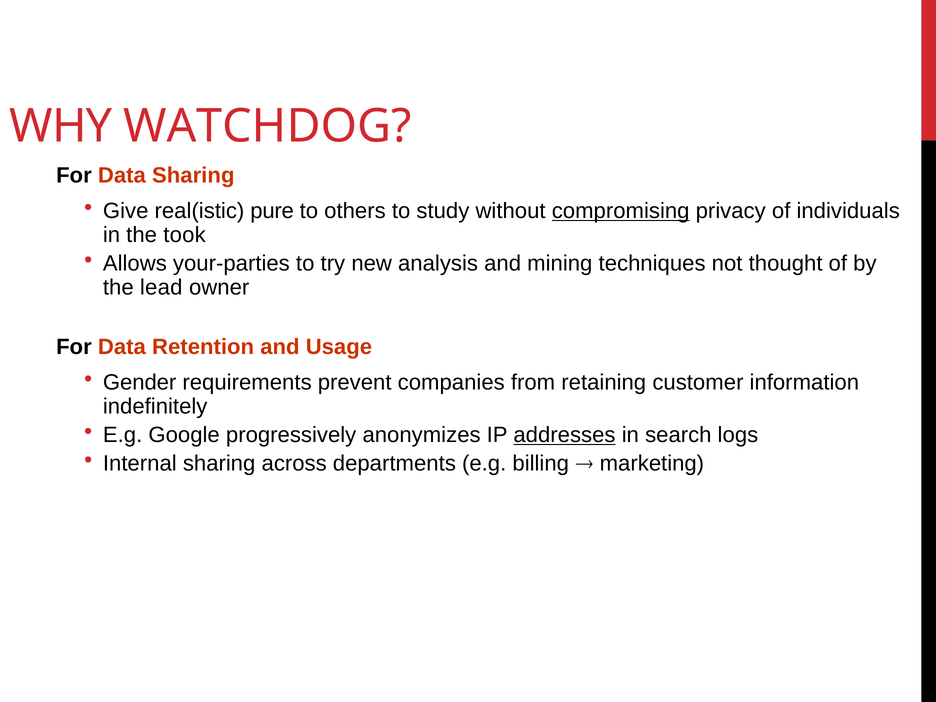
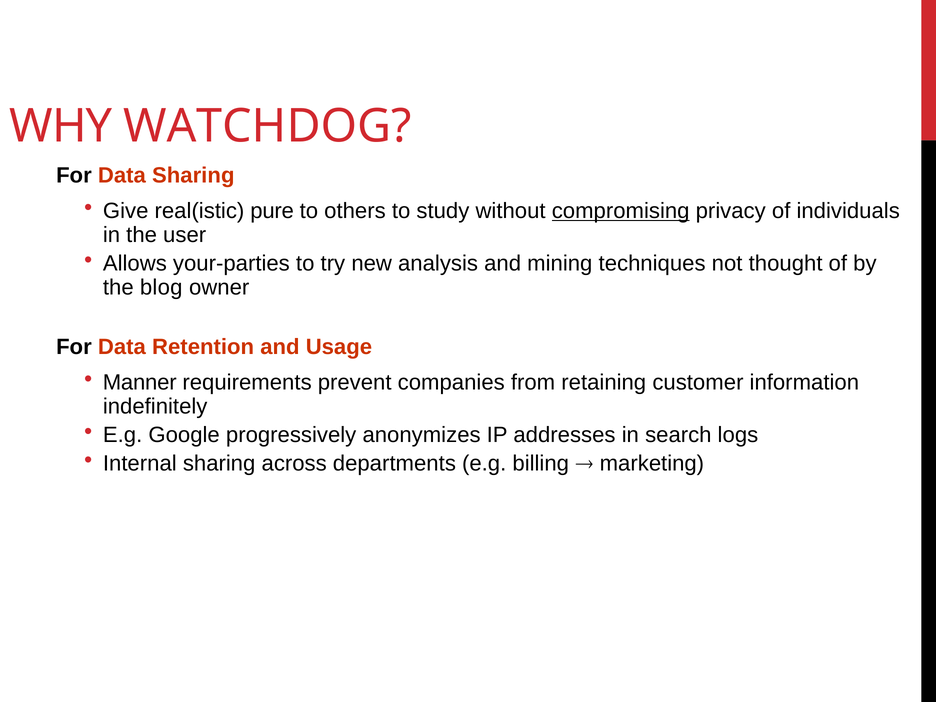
took: took -> user
lead: lead -> blog
Gender: Gender -> Manner
addresses underline: present -> none
